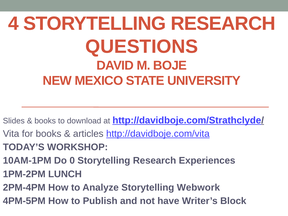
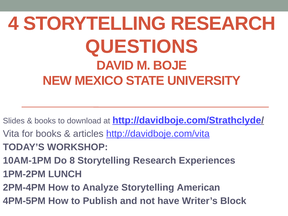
0: 0 -> 8
Webwork: Webwork -> American
